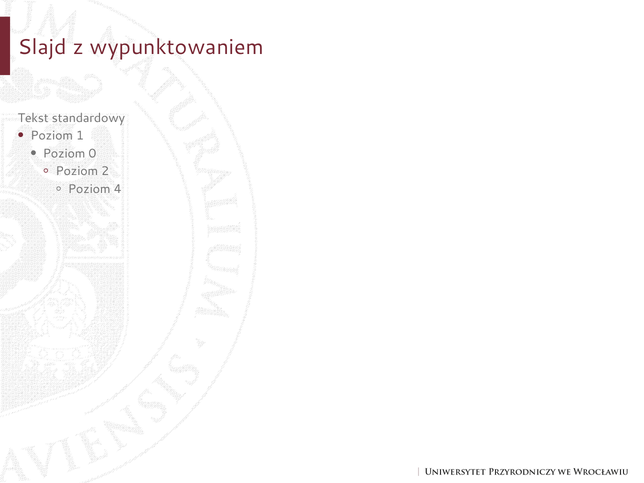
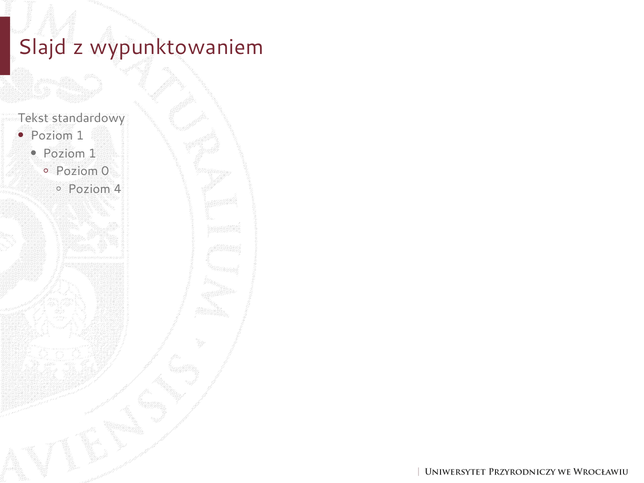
0 at (92, 154): 0 -> 1
2: 2 -> 0
